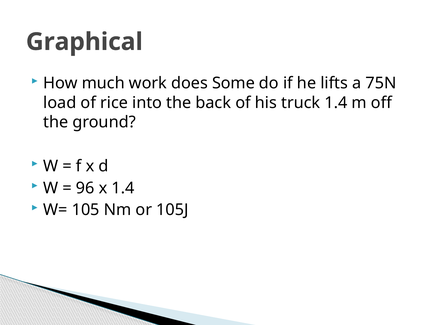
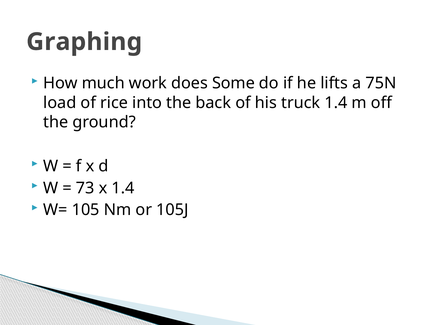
Graphical: Graphical -> Graphing
96: 96 -> 73
